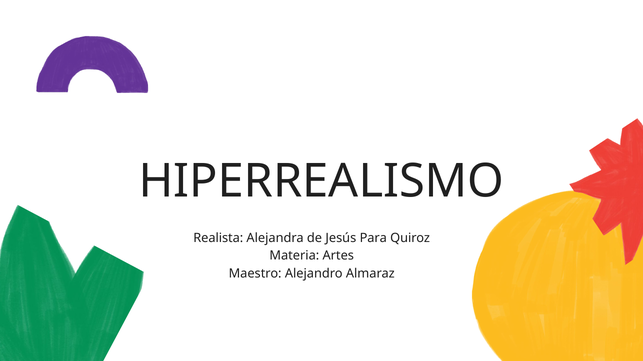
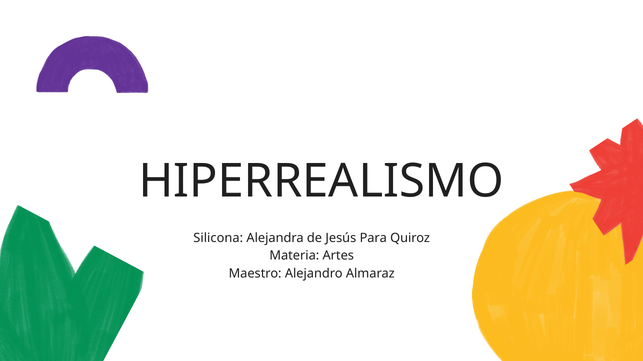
Realista: Realista -> Silicona
